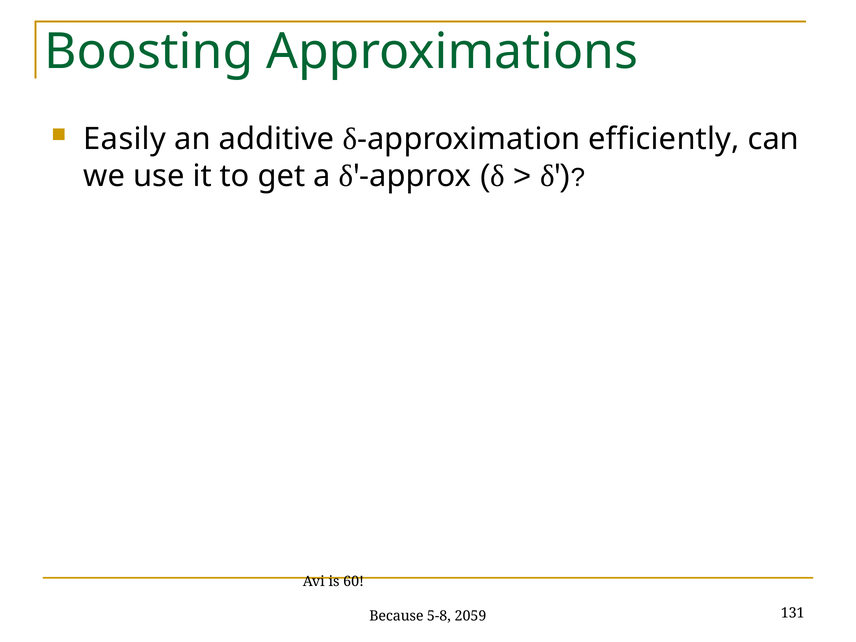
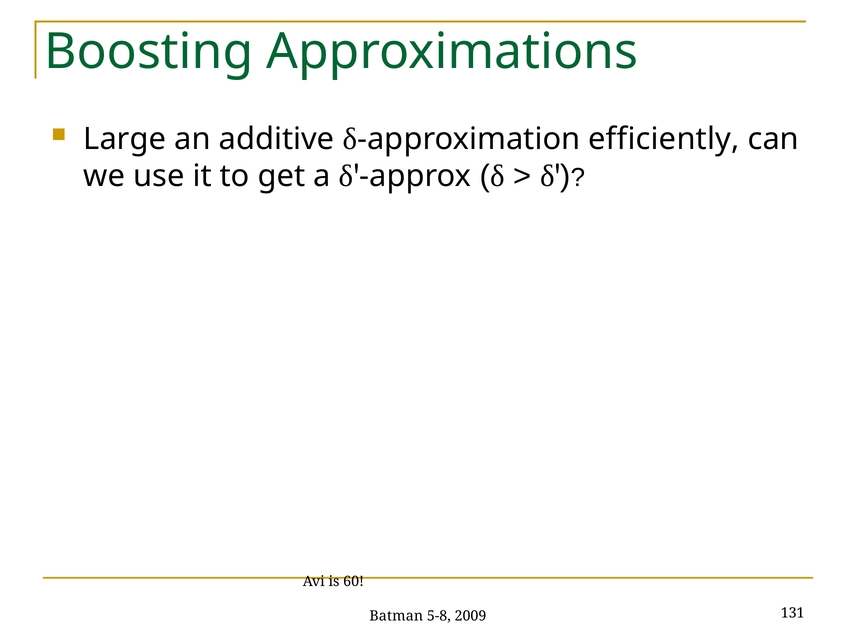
Easily: Easily -> Large
Because: Because -> Batman
2059: 2059 -> 2009
